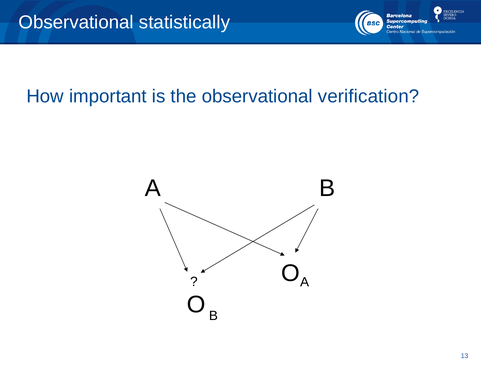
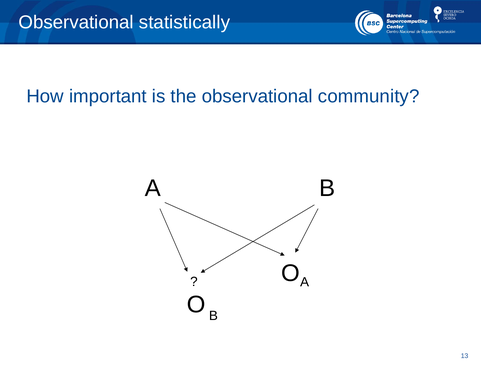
verification: verification -> community
